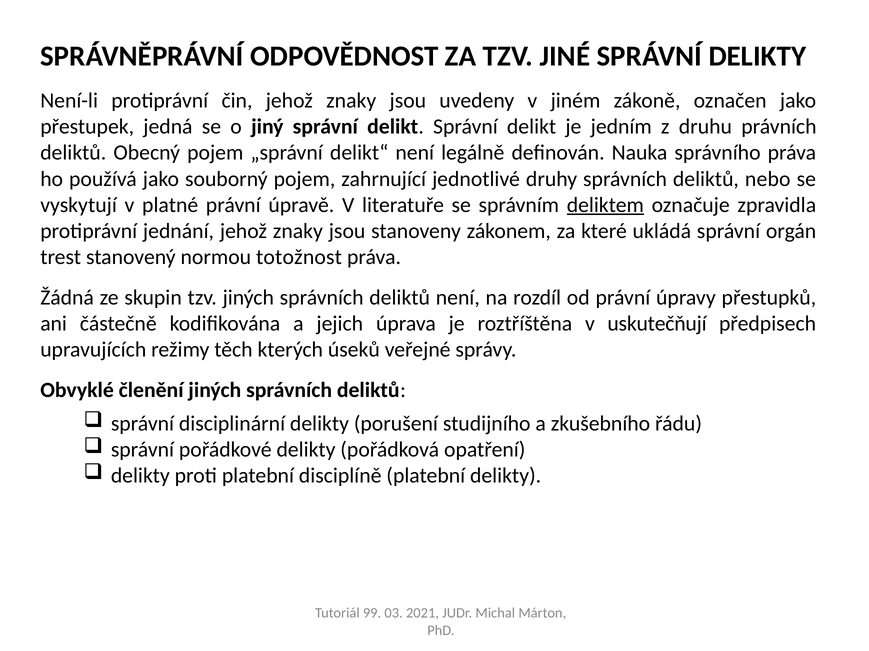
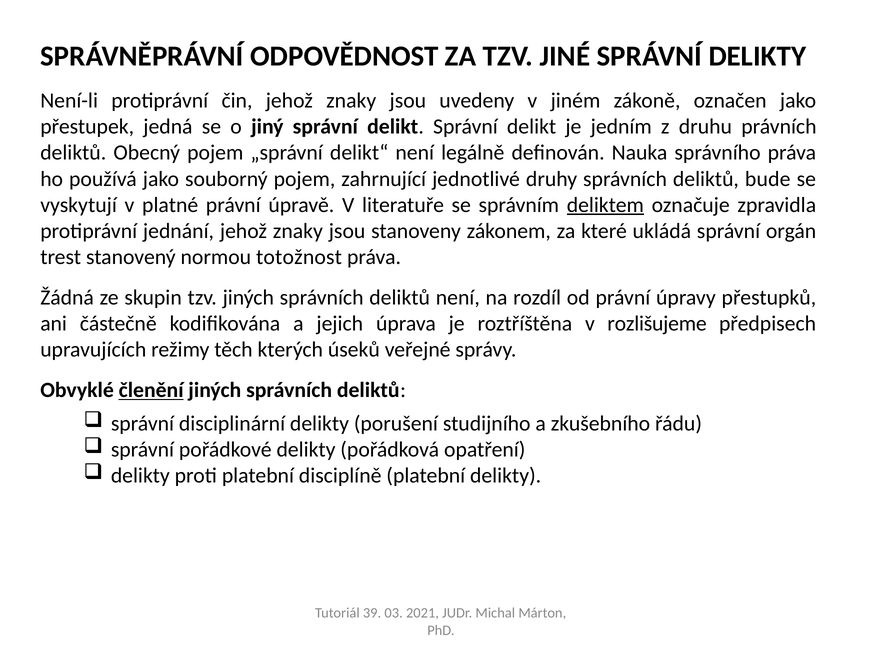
nebo: nebo -> bude
uskutečňují: uskutečňují -> rozlišujeme
členění underline: none -> present
99: 99 -> 39
